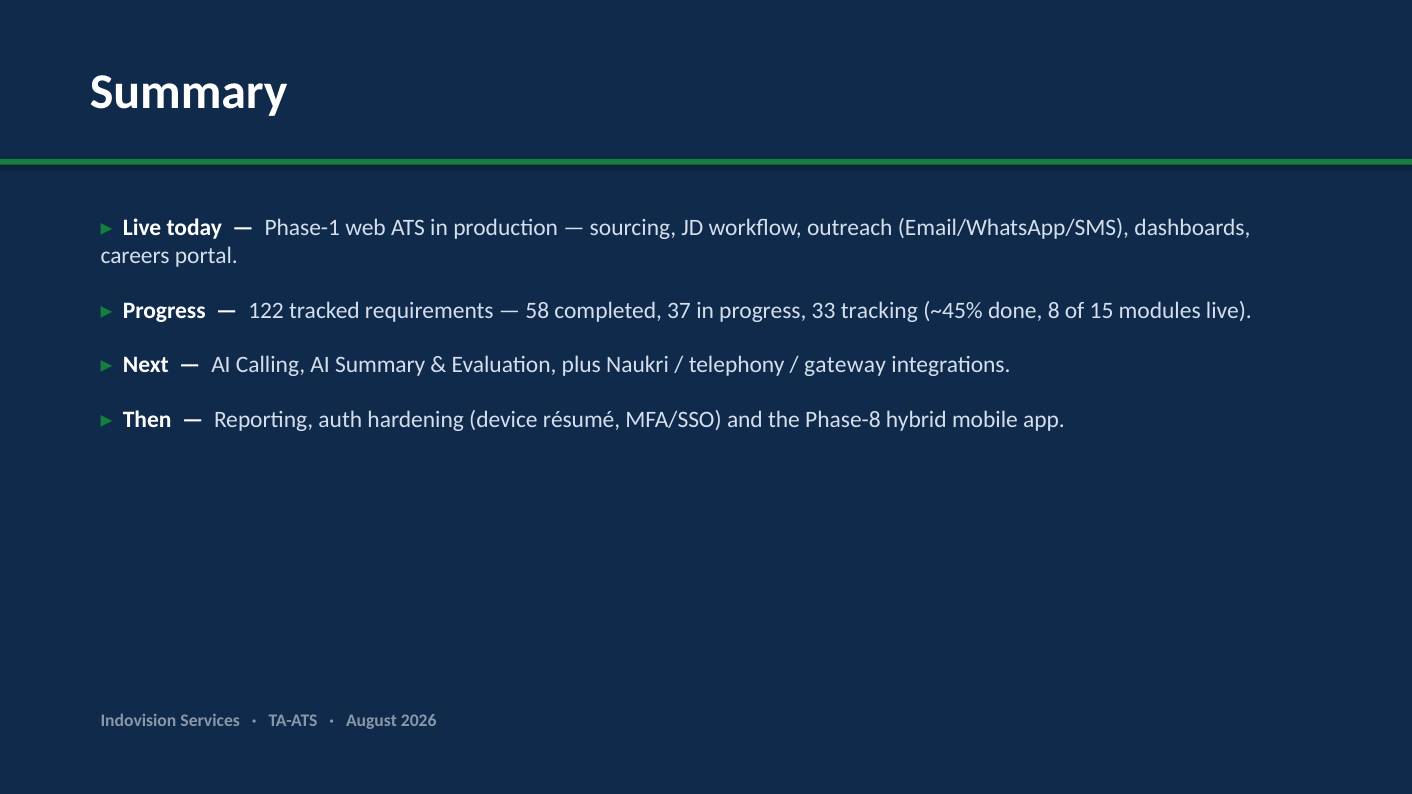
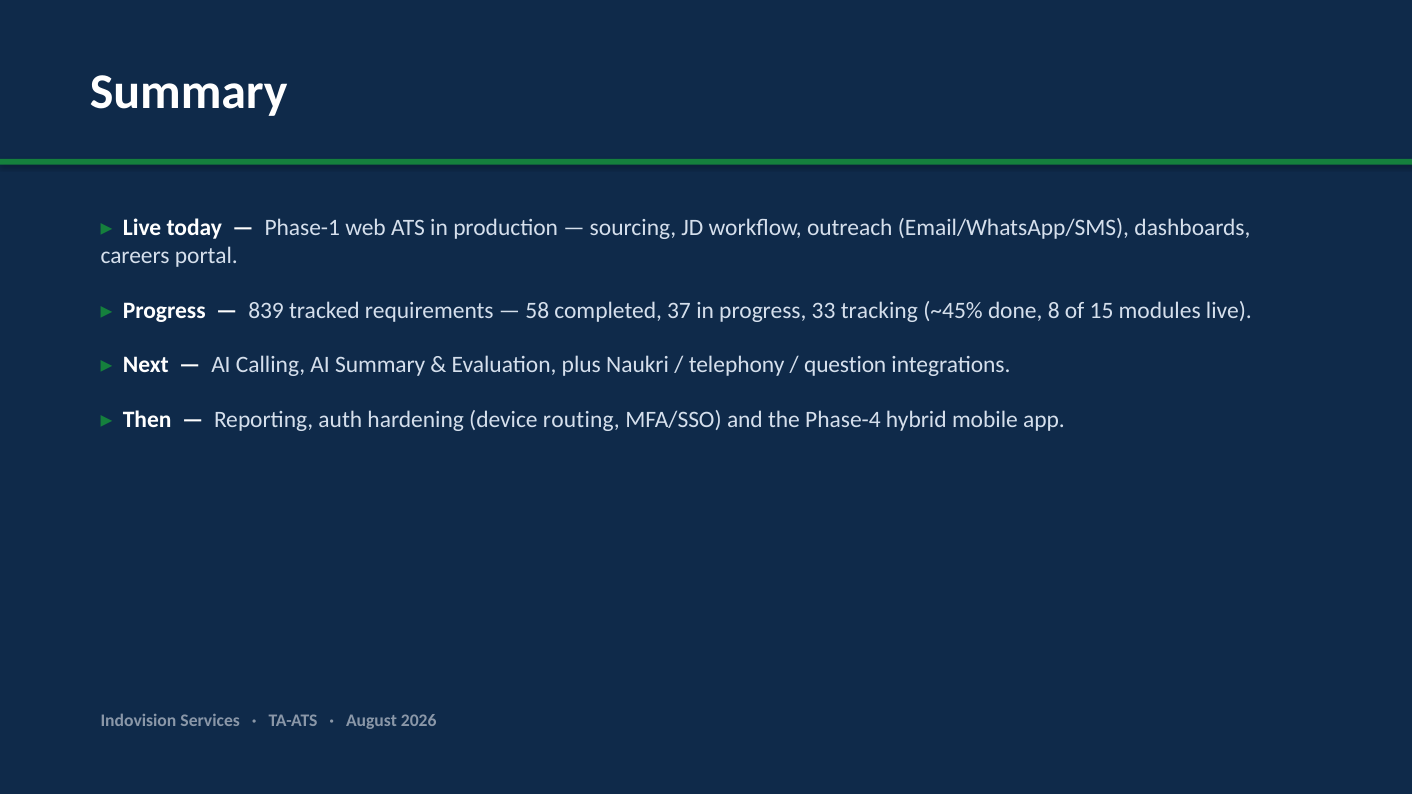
122: 122 -> 839
gateway: gateway -> question
résumé: résumé -> routing
Phase-8: Phase-8 -> Phase-4
